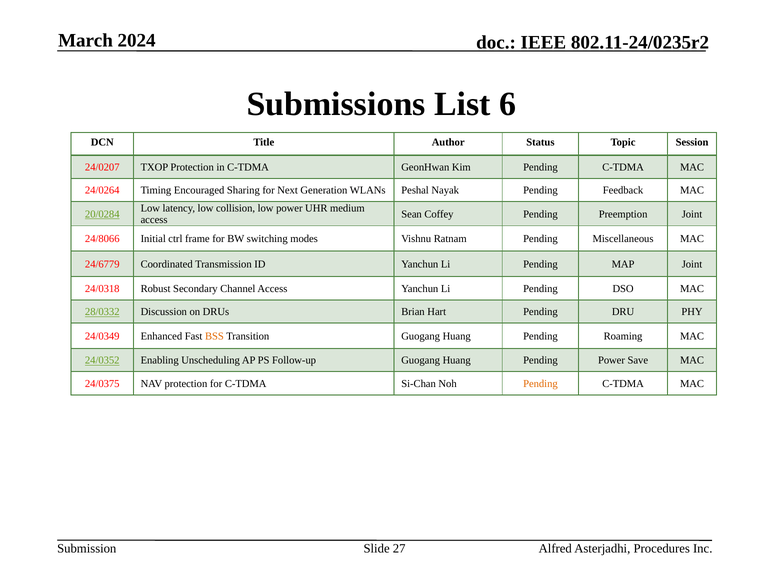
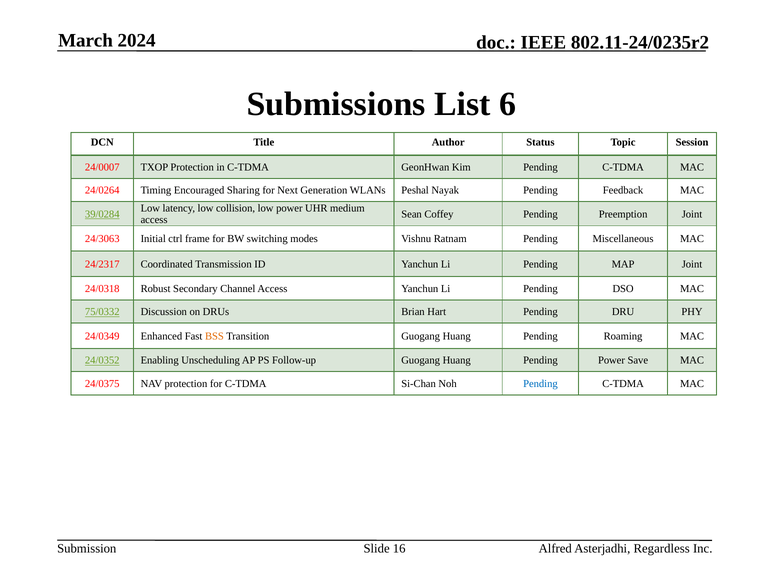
24/0207: 24/0207 -> 24/0007
20/0284: 20/0284 -> 39/0284
24/8066: 24/8066 -> 24/3063
24/6779: 24/6779 -> 24/2317
28/0332: 28/0332 -> 75/0332
Pending at (540, 384) colour: orange -> blue
27: 27 -> 16
Procedures: Procedures -> Regardless
